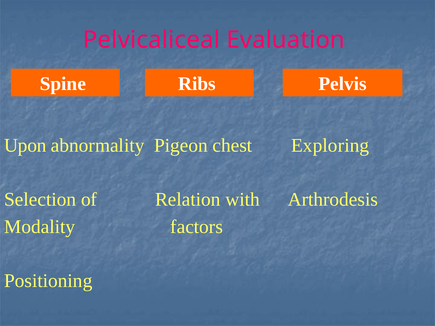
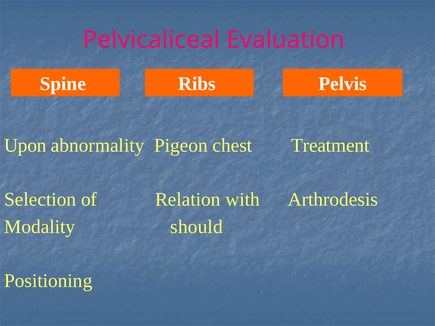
Exploring: Exploring -> Treatment
factors: factors -> should
